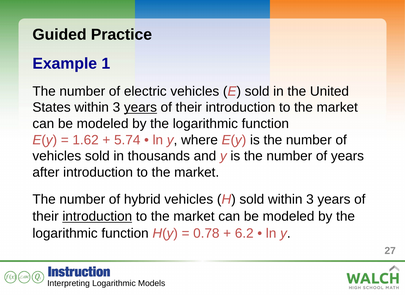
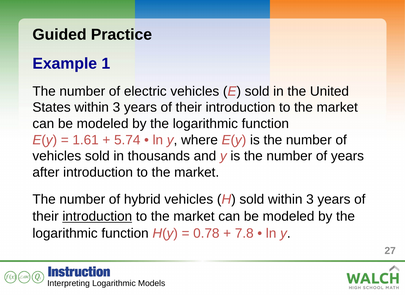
years at (140, 107) underline: present -> none
1.62: 1.62 -> 1.61
6.2: 6.2 -> 7.8
